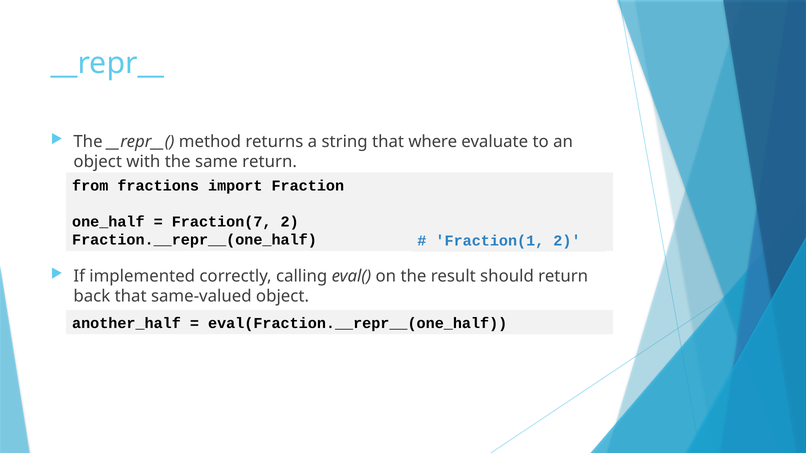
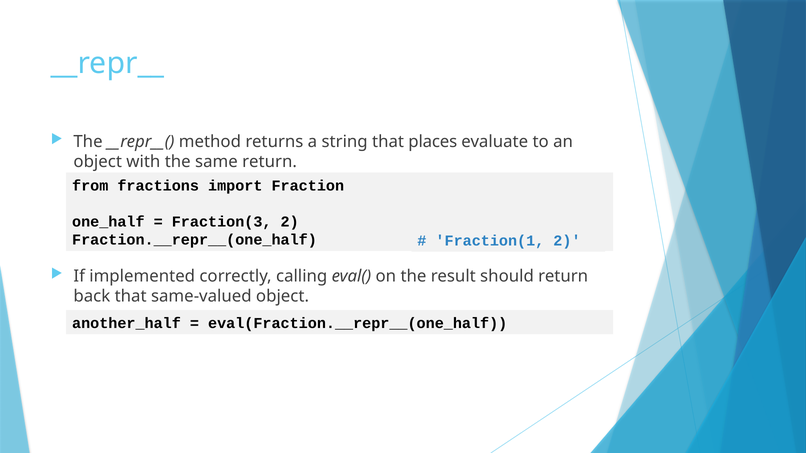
where: where -> places
Fraction(7: Fraction(7 -> Fraction(3
